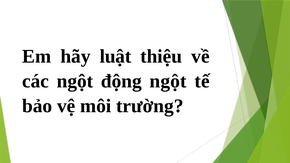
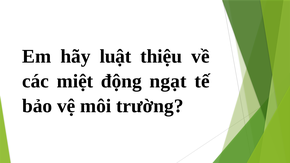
các ngột: ngột -> miệt
động ngột: ngột -> ngạt
